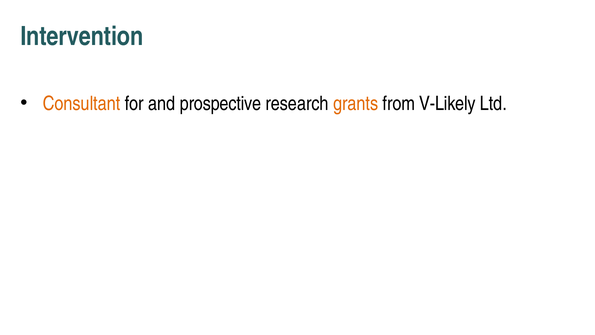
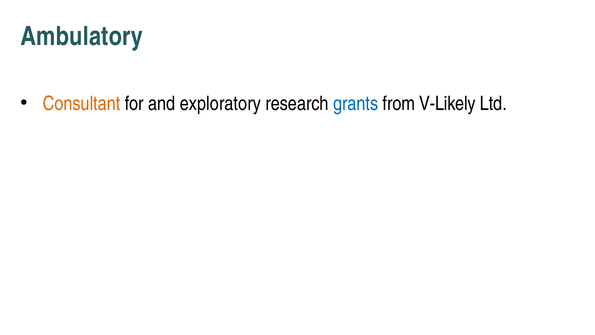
Intervention: Intervention -> Ambulatory
prospective: prospective -> exploratory
grants colour: orange -> blue
